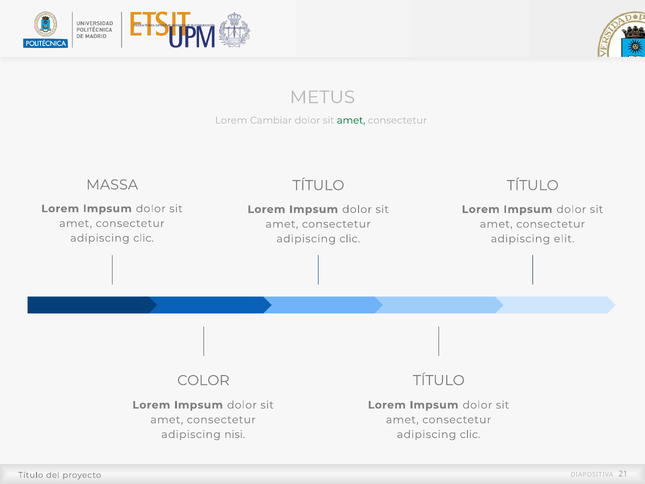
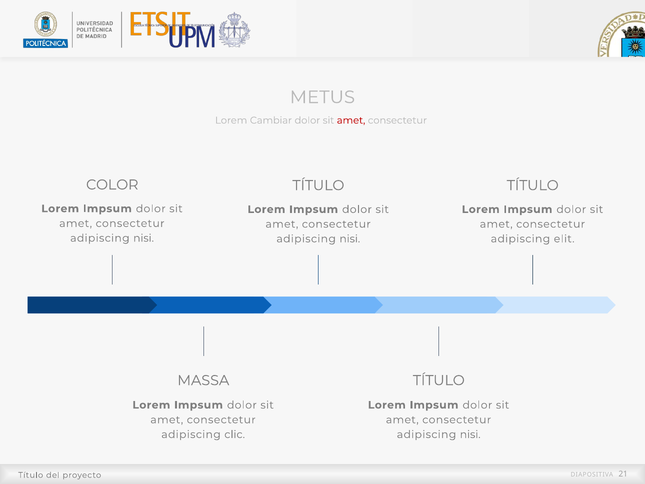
amet at (351, 120) colour: green -> red
MASSA: MASSA -> COLOR
clic at (143, 238): clic -> nisi
clic at (350, 239): clic -> nisi
COLOR: COLOR -> MASSA
nisi: nisi -> clic
clic at (470, 434): clic -> nisi
